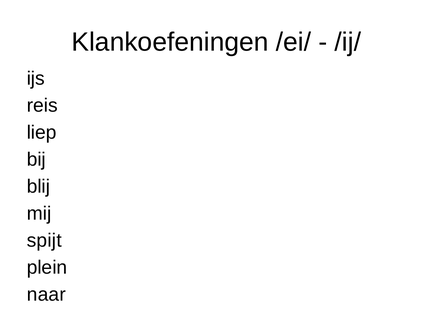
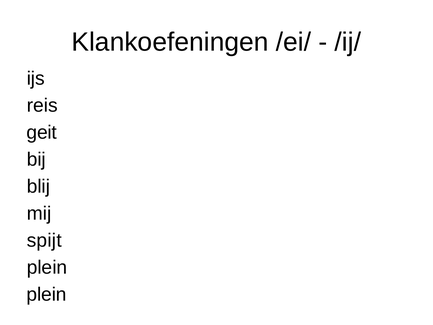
liep at (42, 132): liep -> geit
naar at (46, 294): naar -> plein
